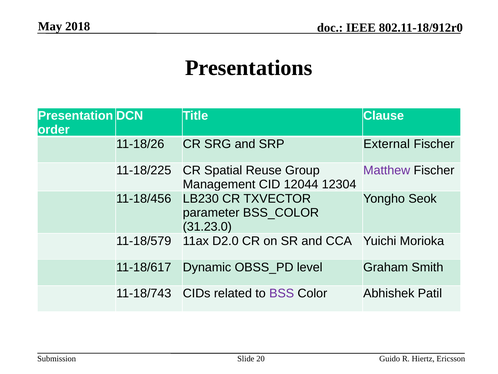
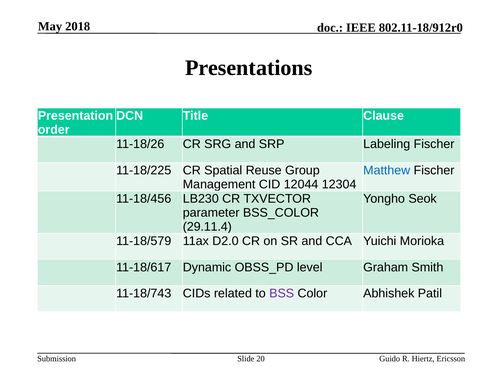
External: External -> Labeling
Matthew colour: purple -> blue
31.23.0: 31.23.0 -> 29.11.4
